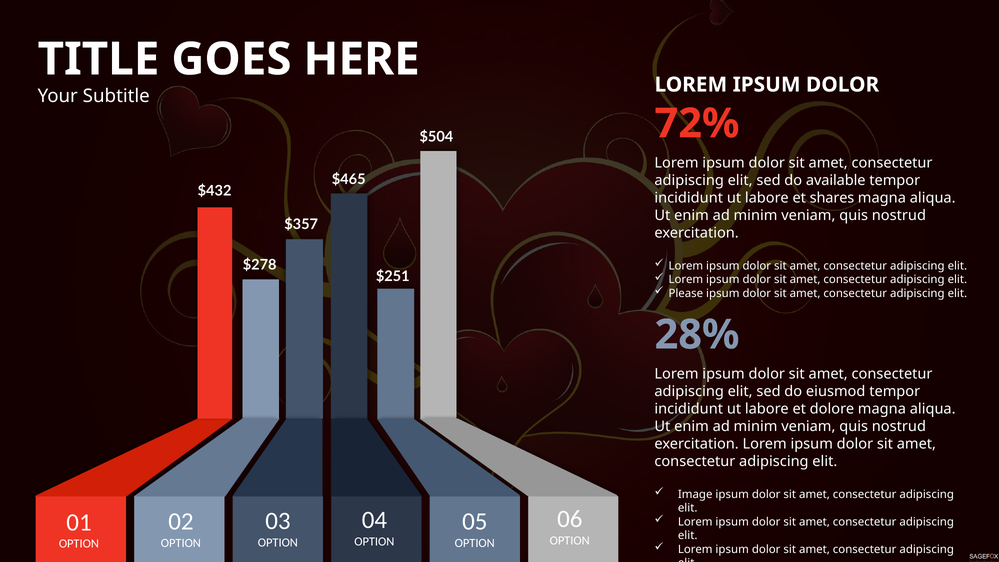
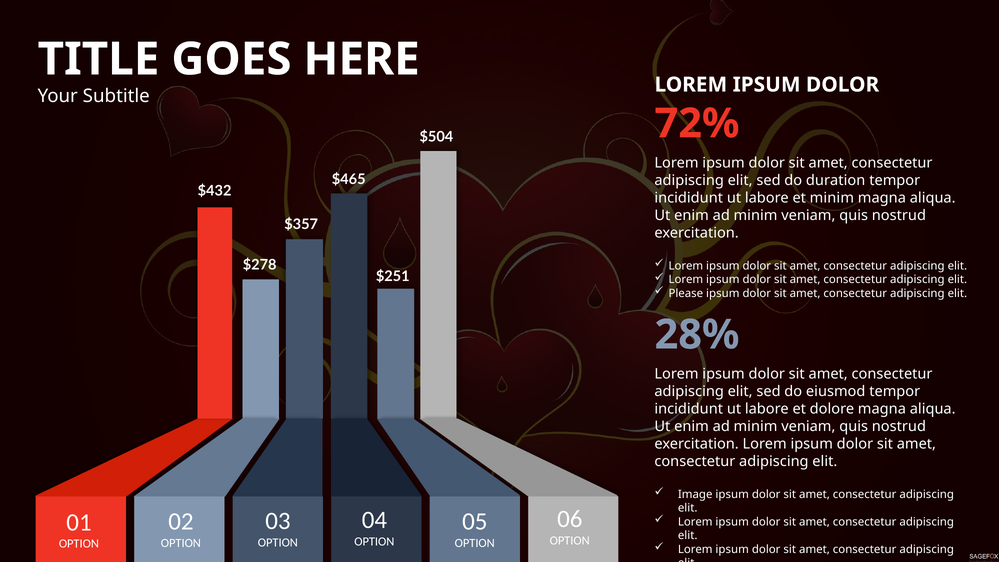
available: available -> duration
et shares: shares -> minim
